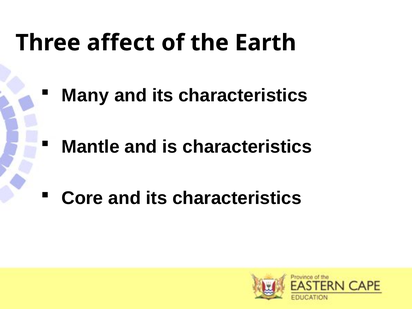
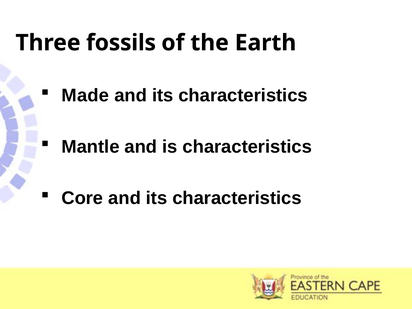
affect: affect -> fossils
Many: Many -> Made
